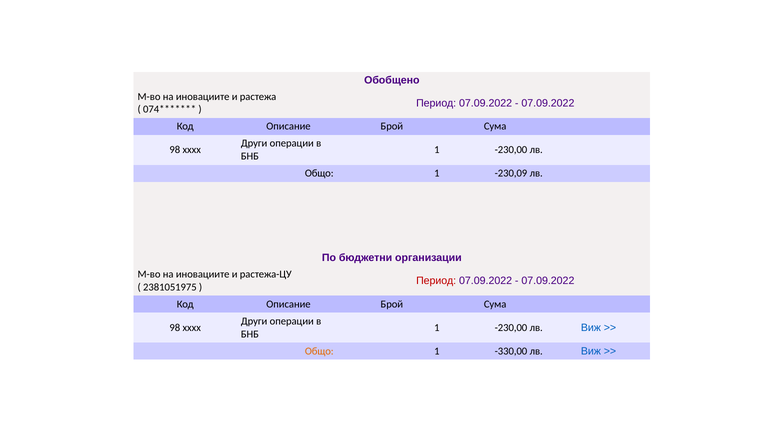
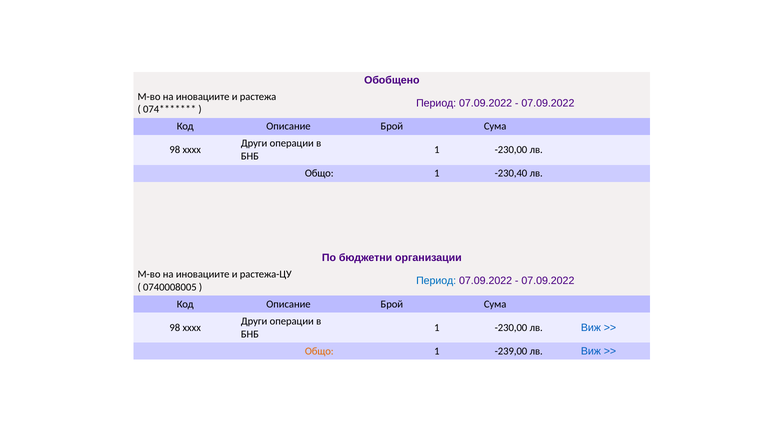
-230,09: -230,09 -> -230,40
Период at (436, 281) colour: red -> blue
2381051975: 2381051975 -> 0740008005
-330,00: -330,00 -> -239,00
